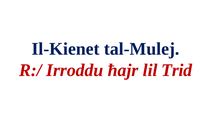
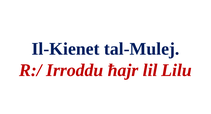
Trid: Trid -> Lilu
